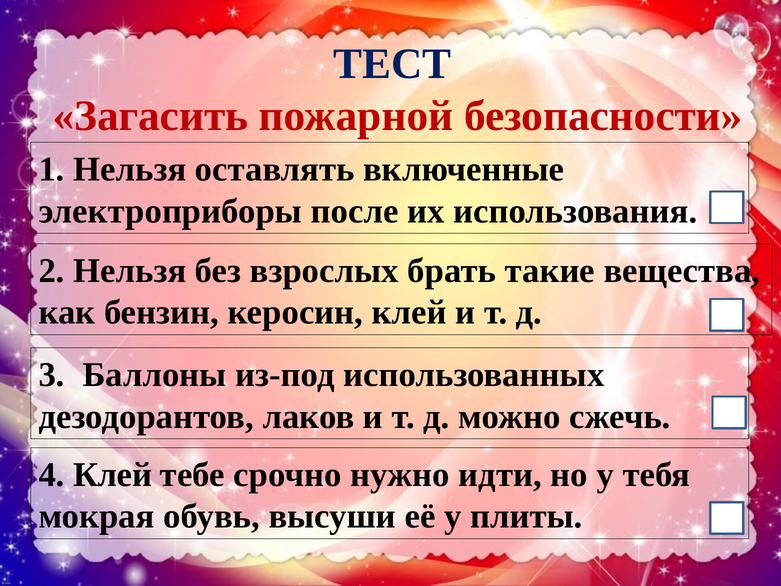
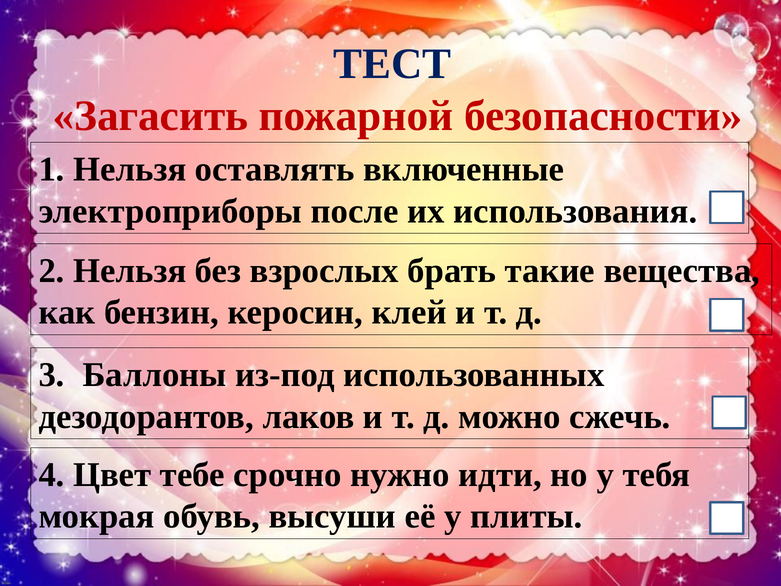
4 Клей: Клей -> Цвет
